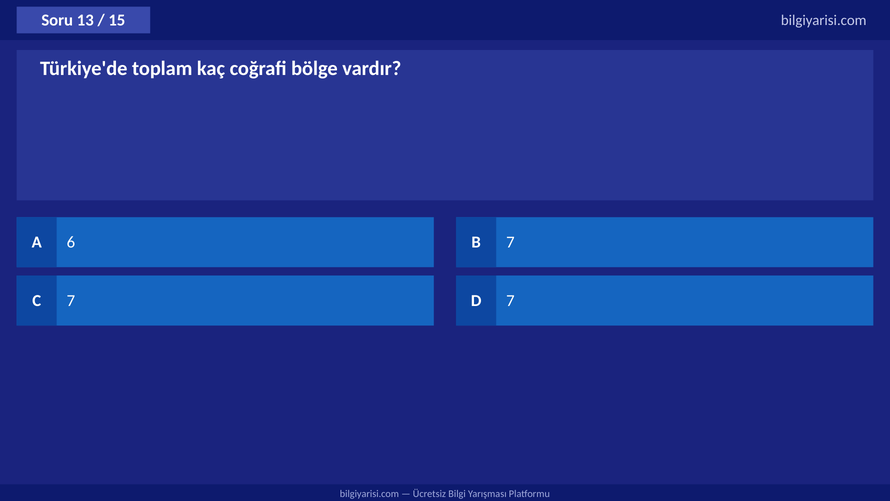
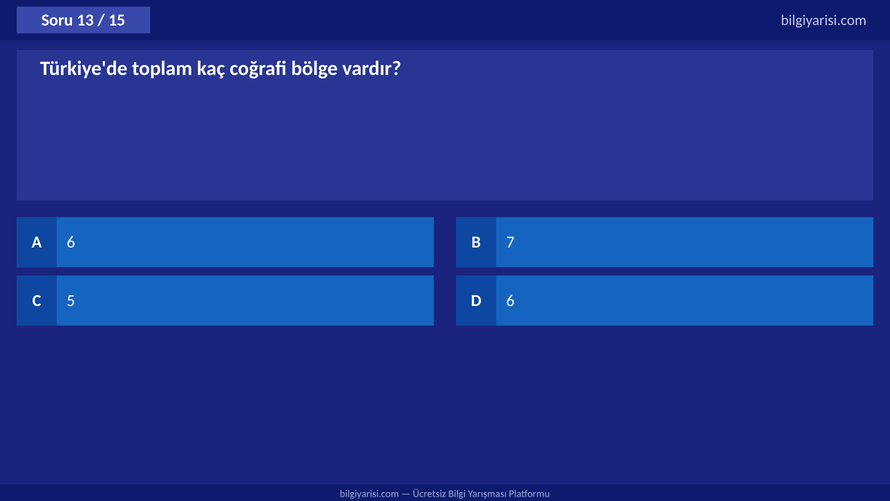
C 7: 7 -> 5
D 7: 7 -> 6
